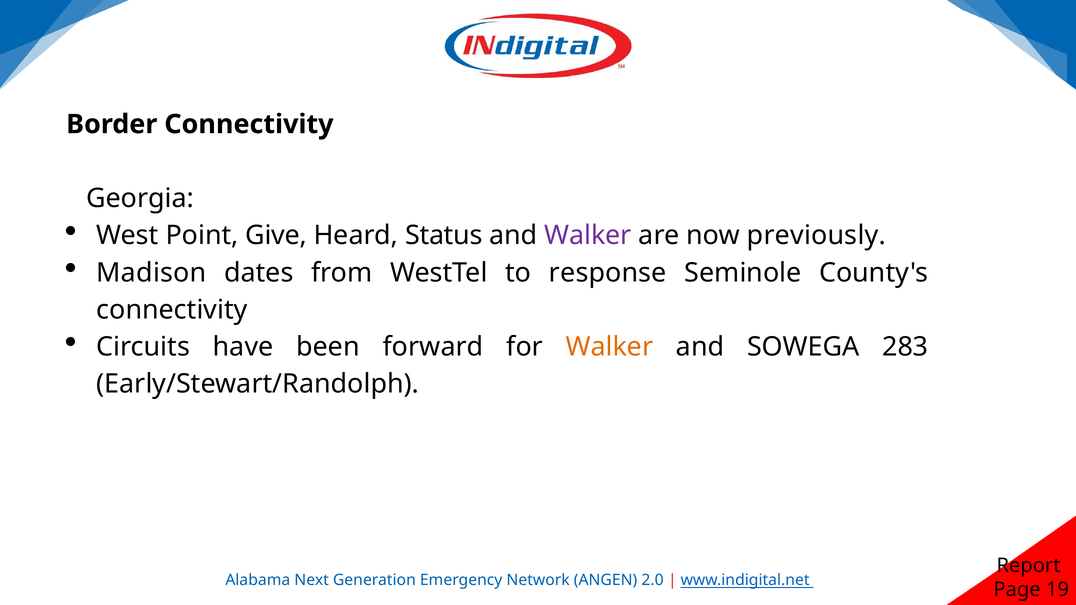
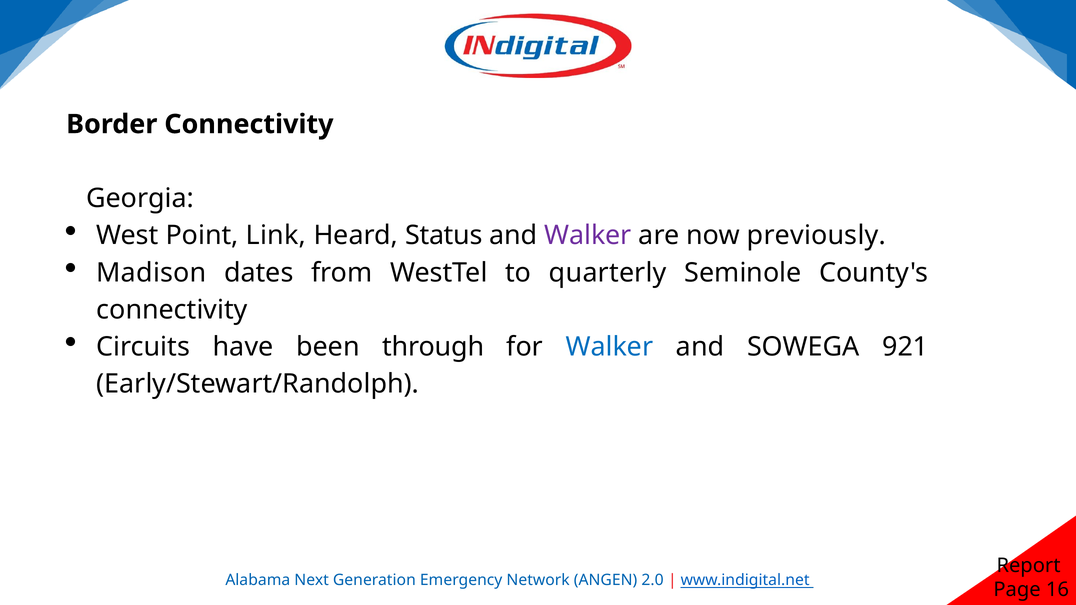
Give: Give -> Link
response: response -> quarterly
forward: forward -> through
Walker at (610, 347) colour: orange -> blue
283: 283 -> 921
19: 19 -> 16
